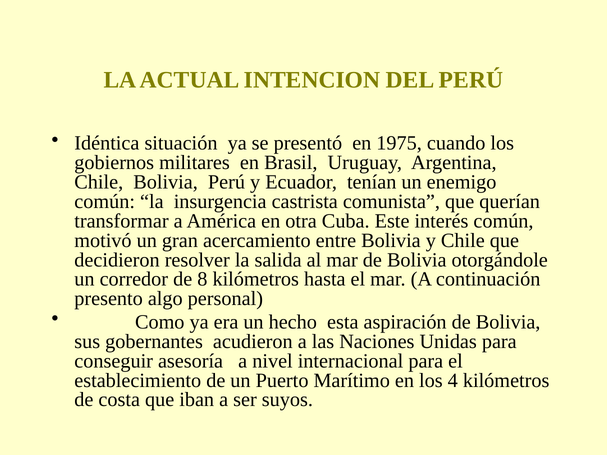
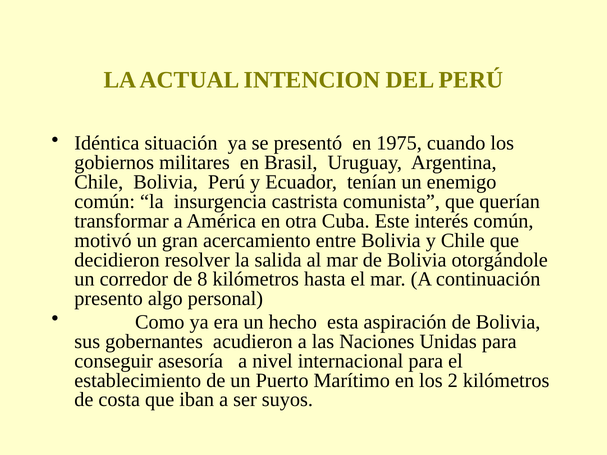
4: 4 -> 2
